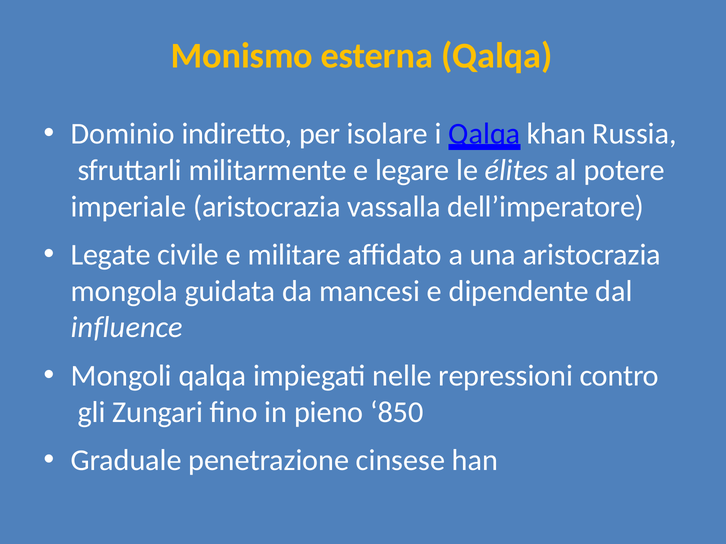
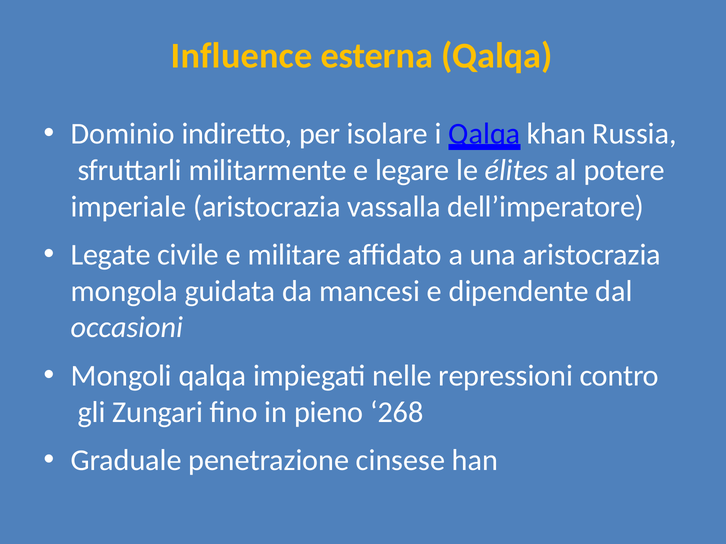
Monismo: Monismo -> Influence
influence: influence -> occasioni
850: 850 -> 268
